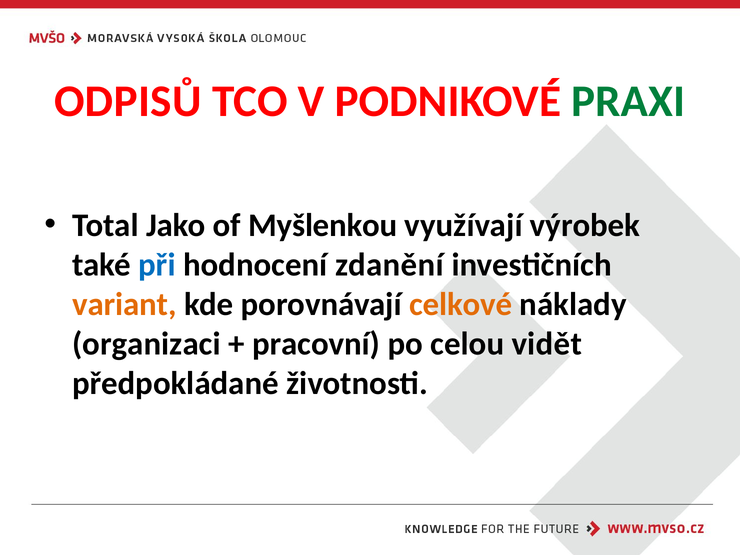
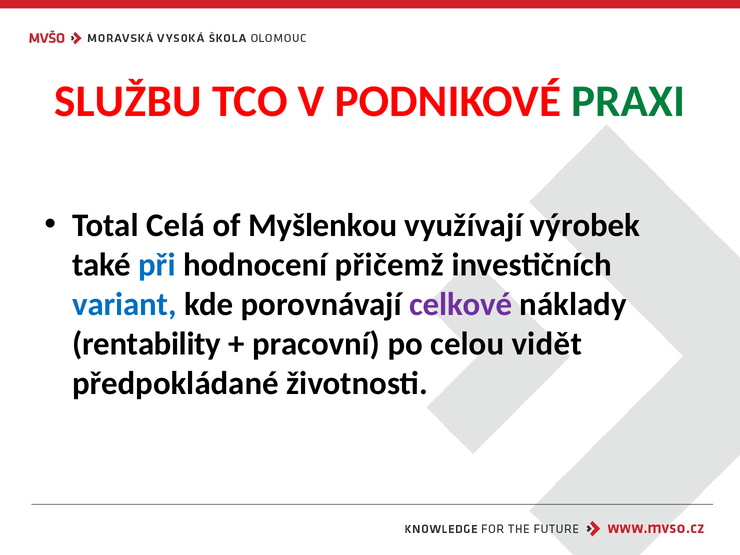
ODPISŮ: ODPISŮ -> SLUŽBU
Jako: Jako -> Celá
zdanění: zdanění -> přičemž
variant colour: orange -> blue
celkové colour: orange -> purple
organizaci: organizaci -> rentability
